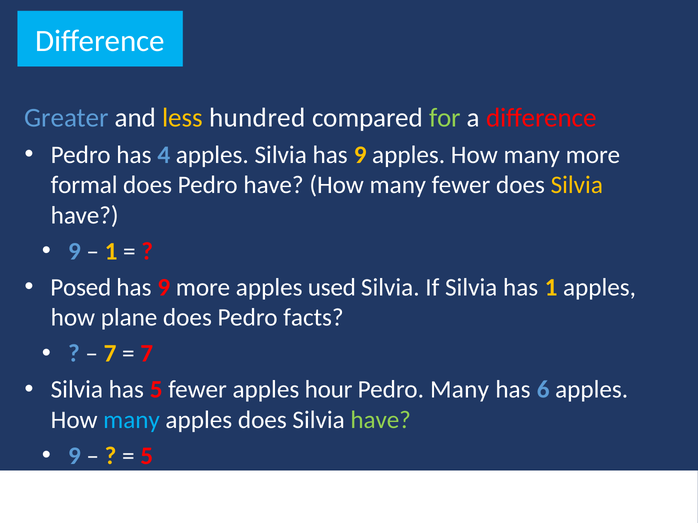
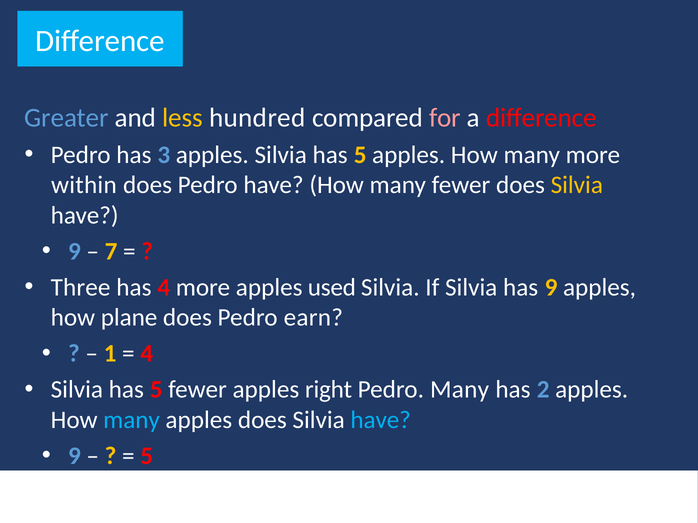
for colour: light green -> pink
4: 4 -> 3
apples Silvia has 9: 9 -> 5
formal: formal -> within
1 at (111, 252): 1 -> 7
Posed: Posed -> Three
9 at (164, 288): 9 -> 4
has 1: 1 -> 9
facts: facts -> earn
7 at (110, 354): 7 -> 1
7 at (147, 354): 7 -> 4
hour: hour -> right
6: 6 -> 2
have at (381, 420) colour: light green -> light blue
